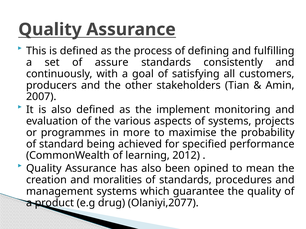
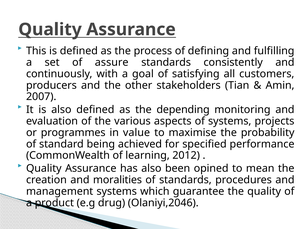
implement: implement -> depending
more: more -> value
Olaniyi,2077: Olaniyi,2077 -> Olaniyi,2046
